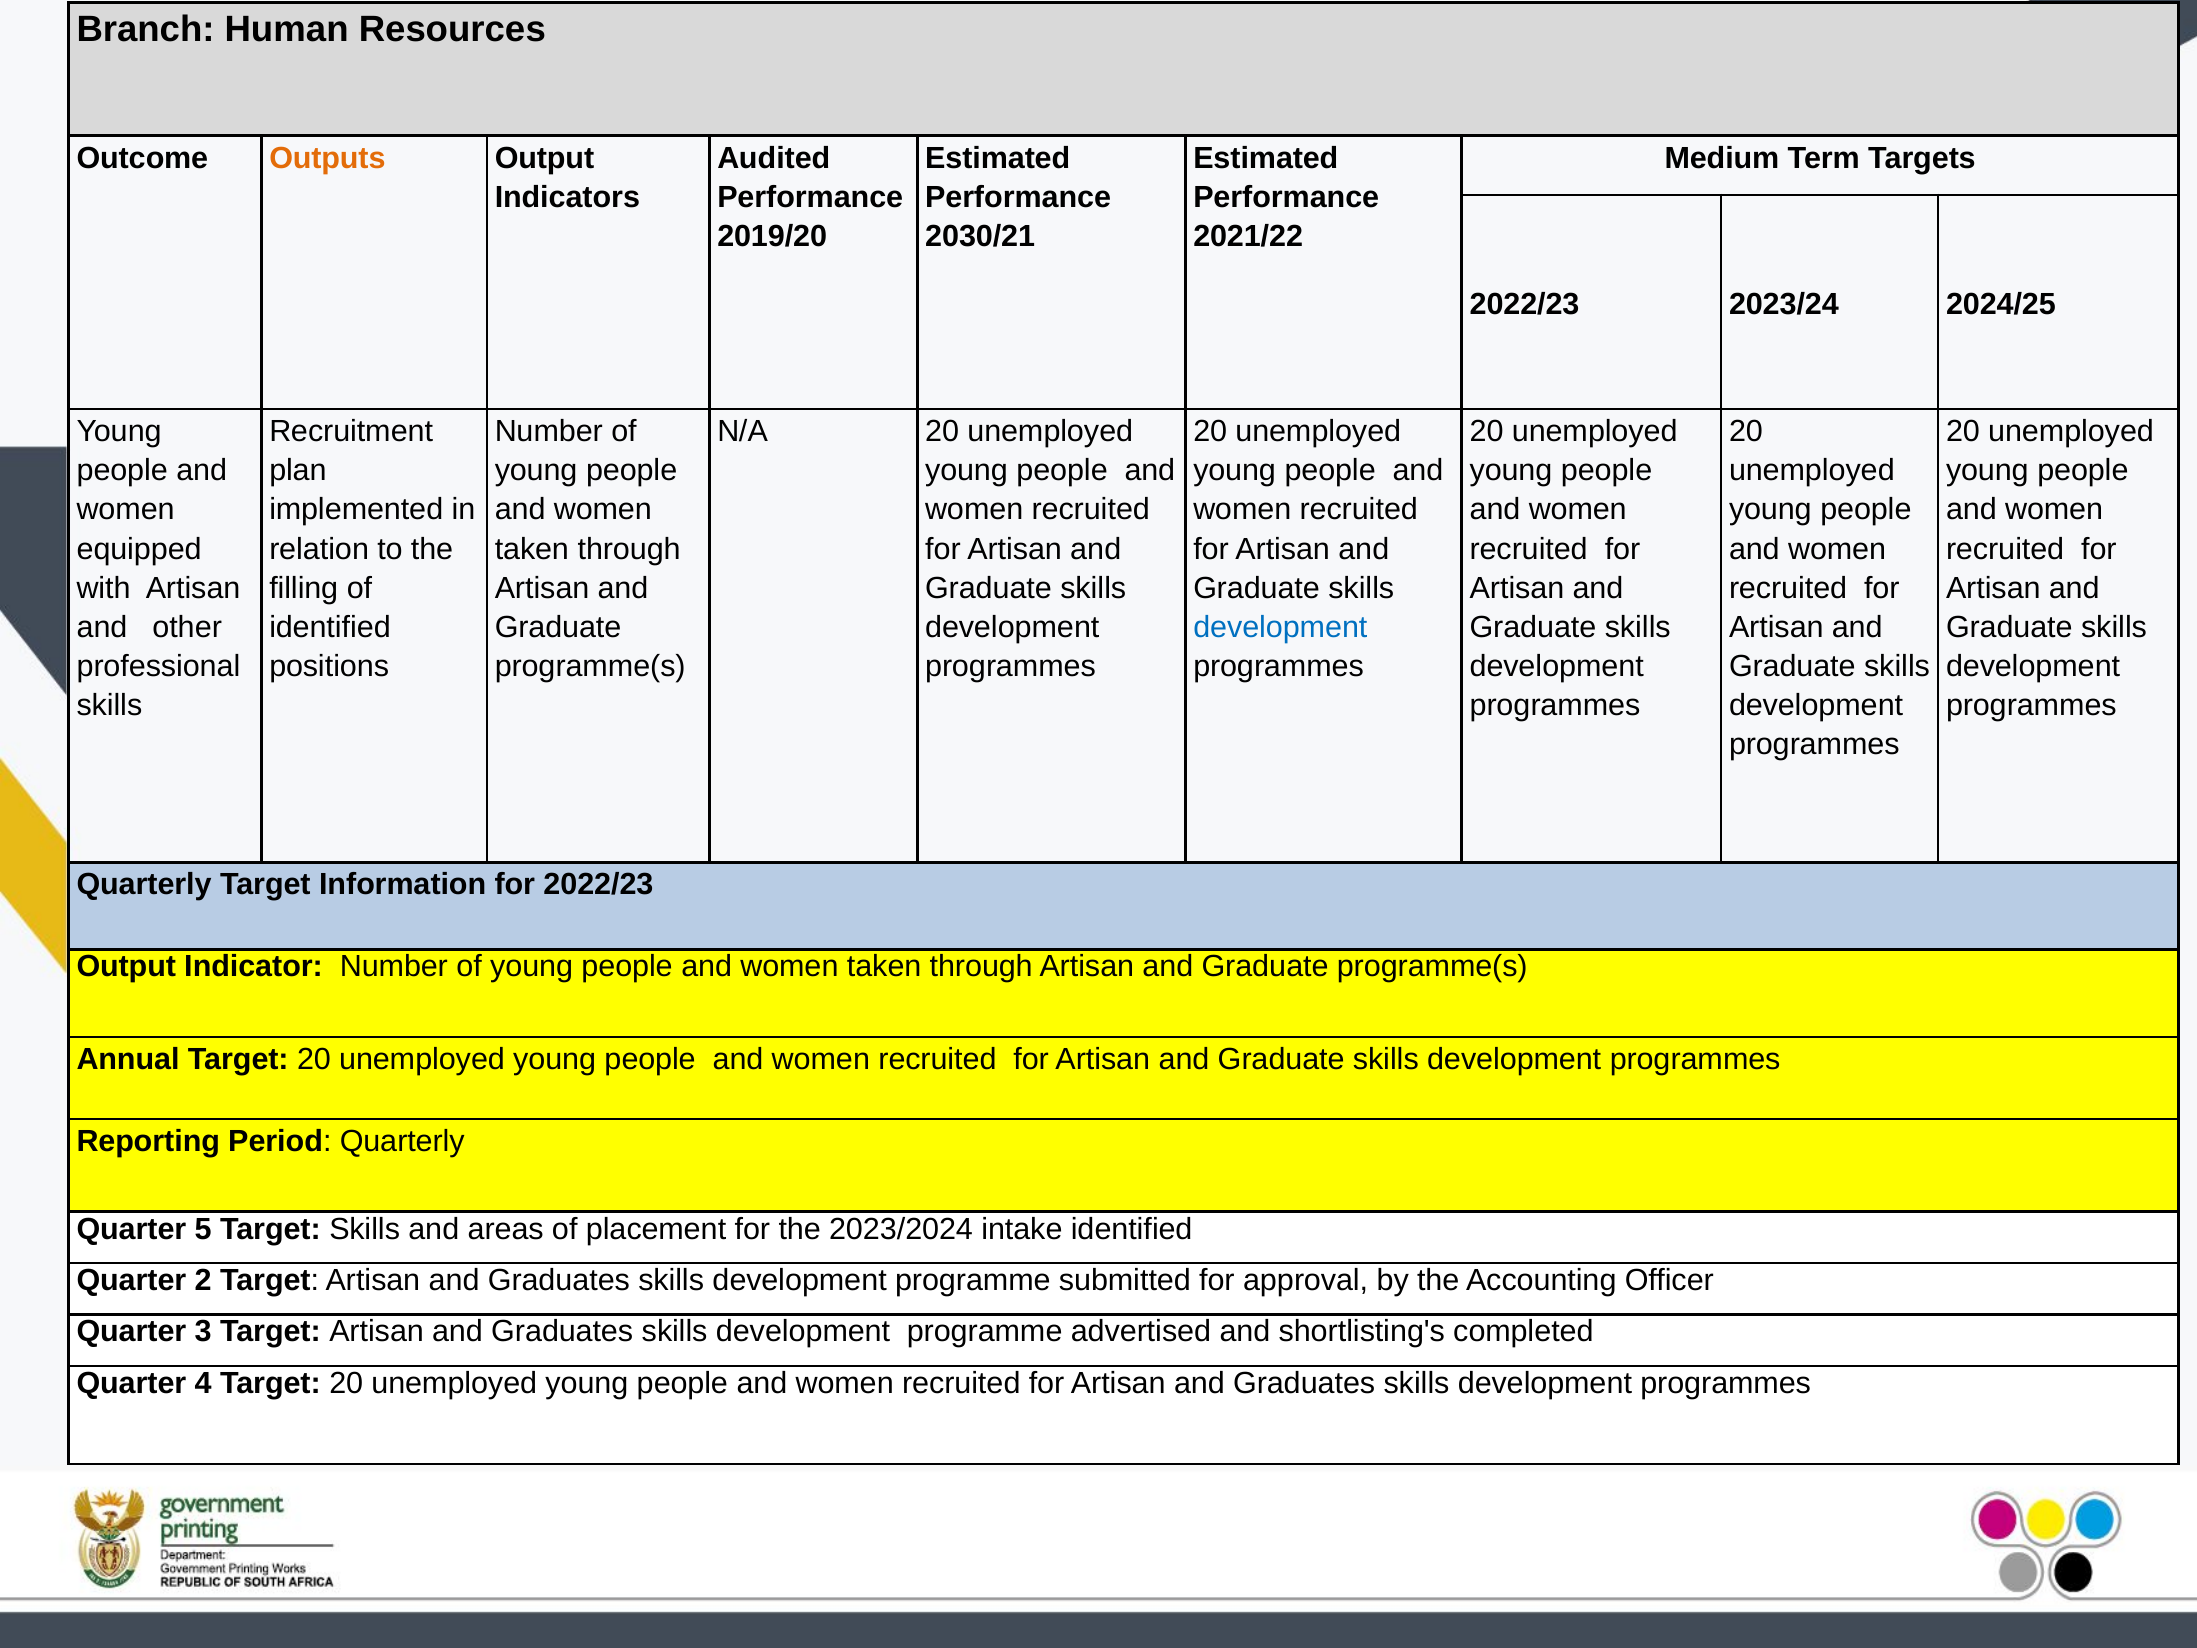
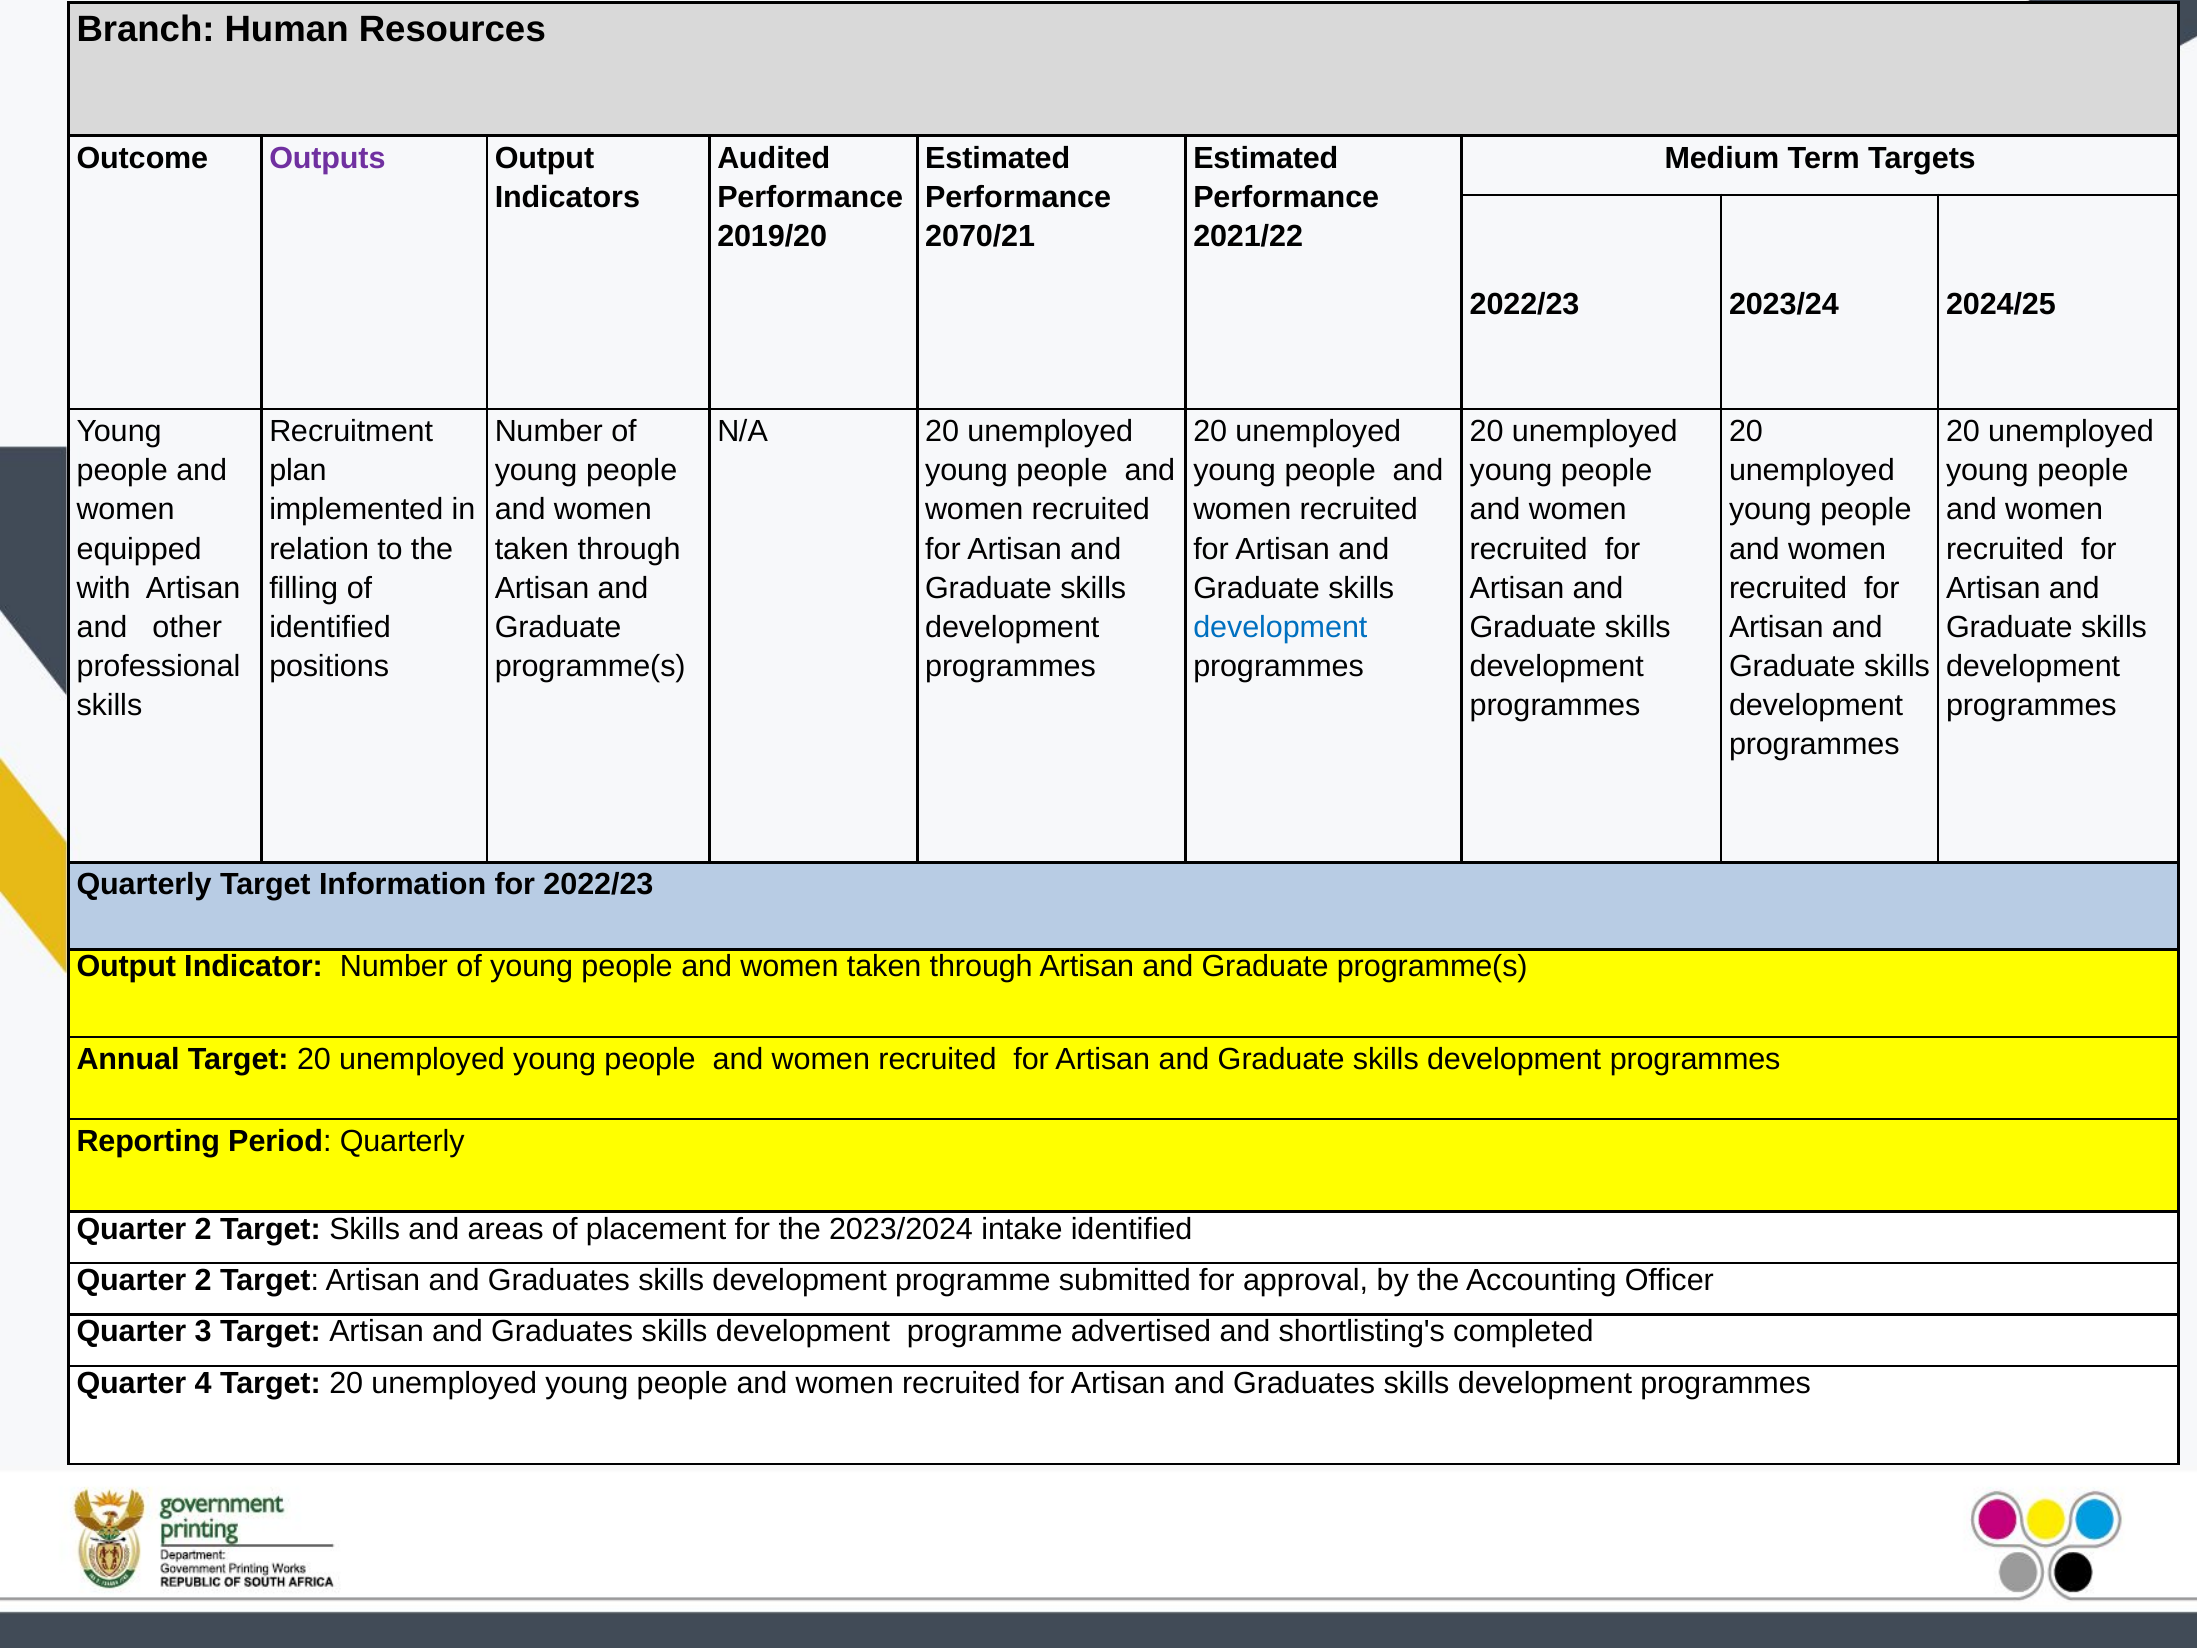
Outputs colour: orange -> purple
2030/21: 2030/21 -> 2070/21
5 at (203, 1229): 5 -> 2
